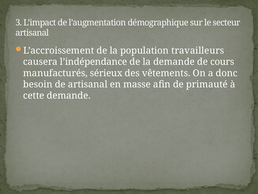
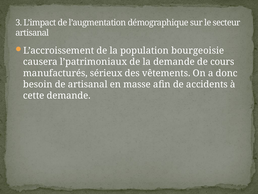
travailleurs: travailleurs -> bourgeoisie
l’indépendance: l’indépendance -> l’patrimoniaux
primauté: primauté -> accidents
